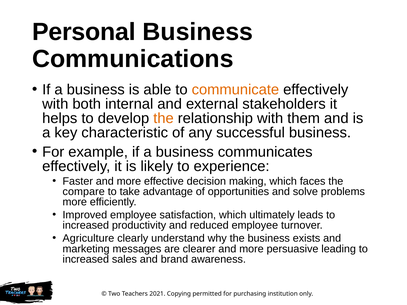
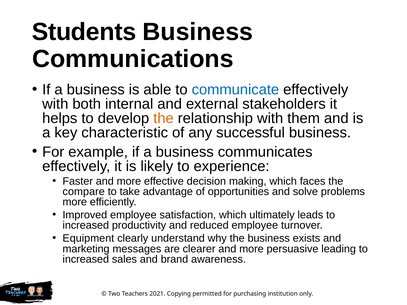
Personal: Personal -> Students
communicate colour: orange -> blue
Agriculture: Agriculture -> Equipment
